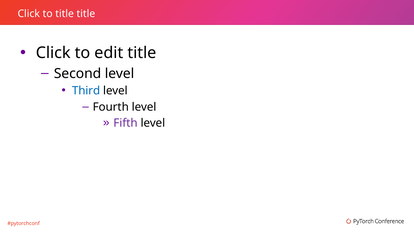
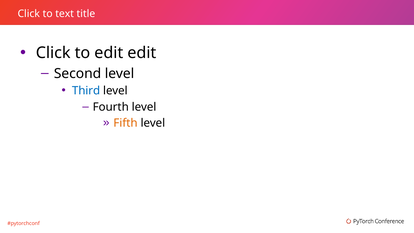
to title: title -> text
edit title: title -> edit
Fifth colour: purple -> orange
